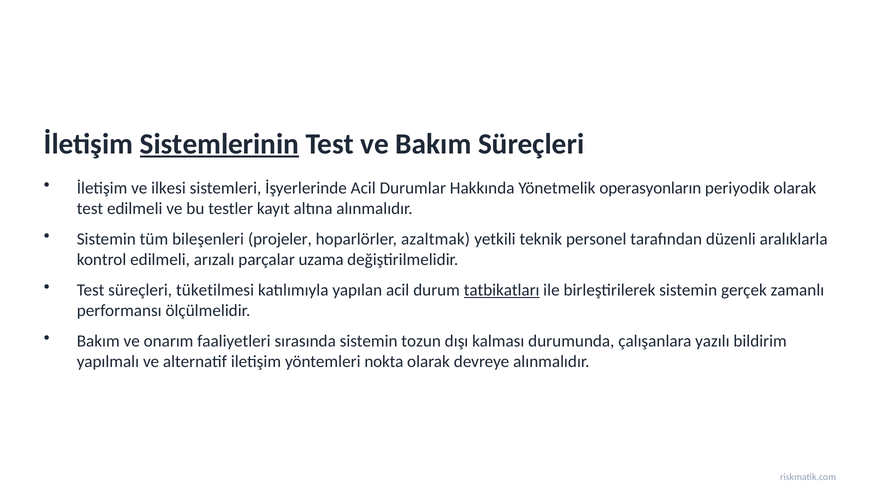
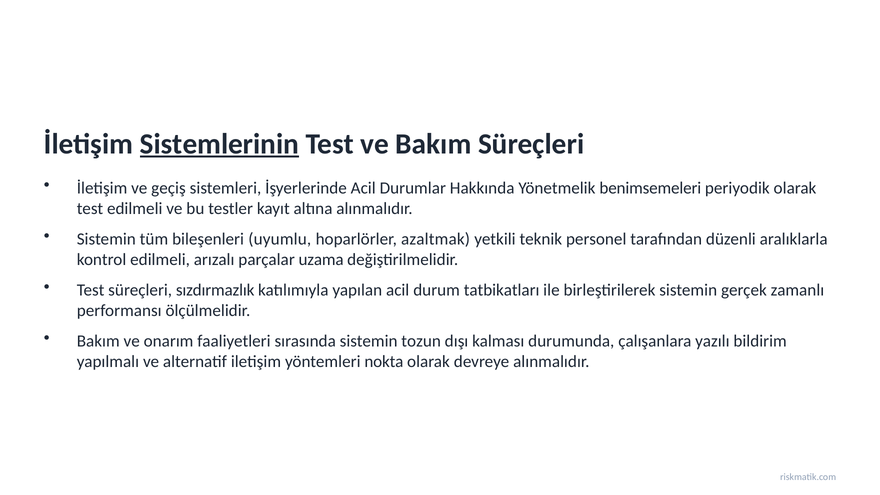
ilkesi: ilkesi -> geçiş
operasyonların: operasyonların -> benimsemeleri
projeler: projeler -> uyumlu
tüketilmesi: tüketilmesi -> sızdırmazlık
tatbikatları underline: present -> none
